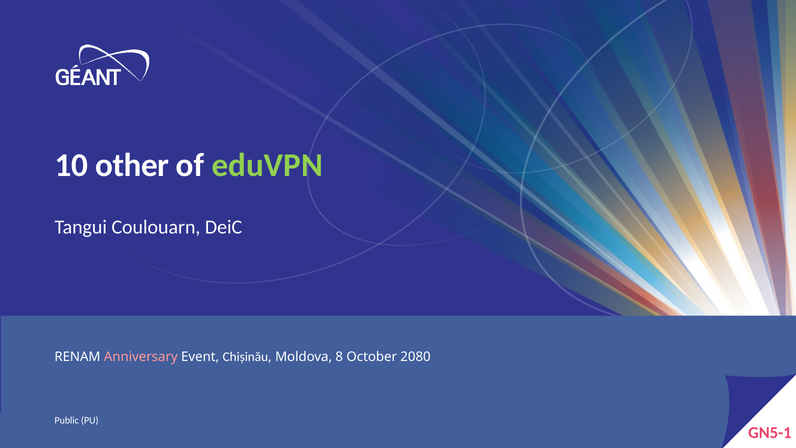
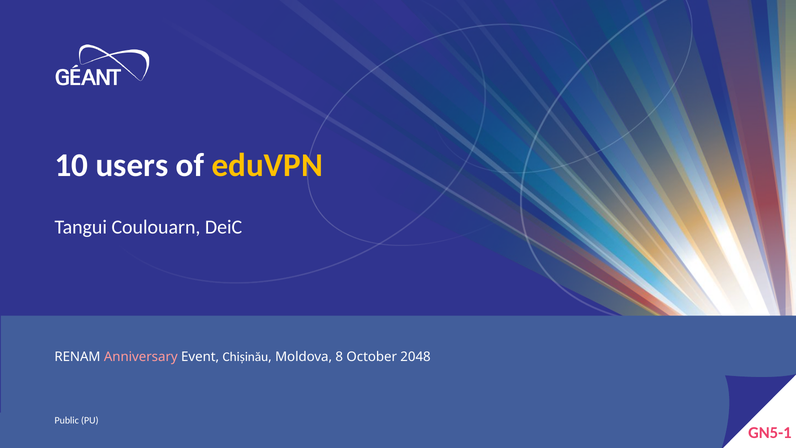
other: other -> users
eduVPN colour: light green -> yellow
2080: 2080 -> 2048
